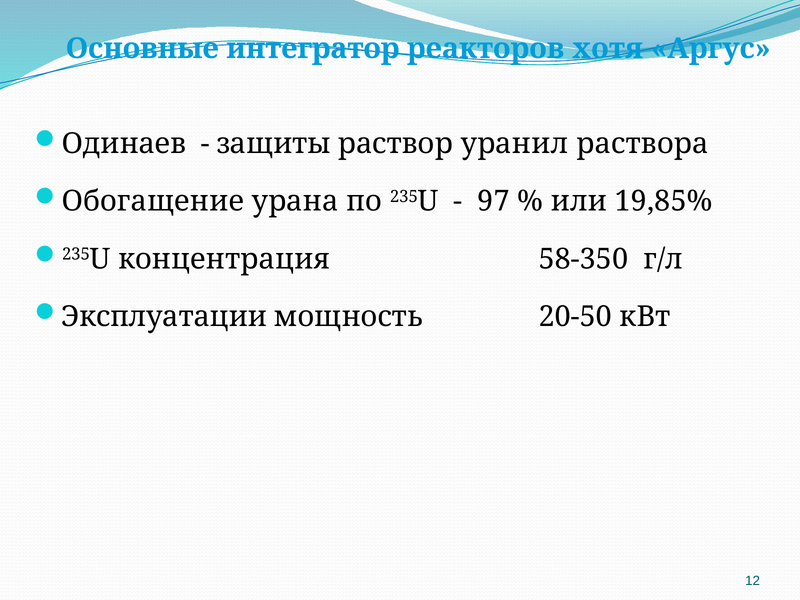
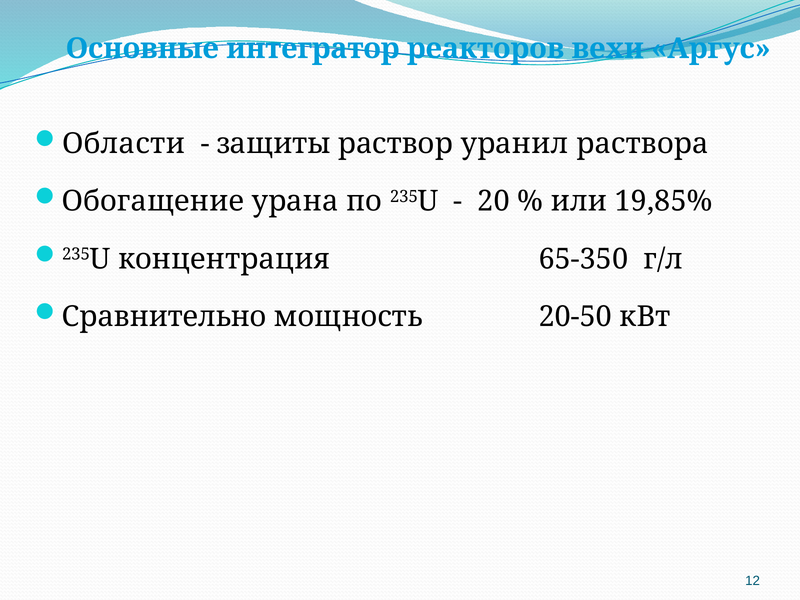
хотя: хотя -> вехи
Одинаев: Одинаев -> Области
97: 97 -> 20
58-350: 58-350 -> 65-350
Эксплуатации: Эксплуатации -> Сравнительно
